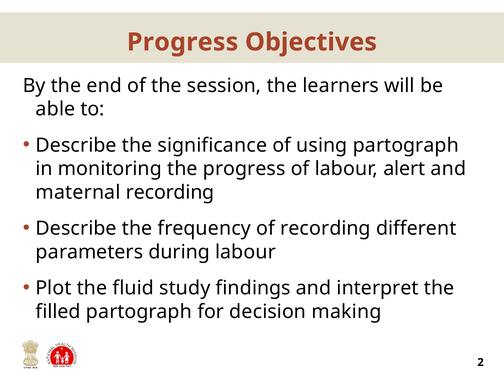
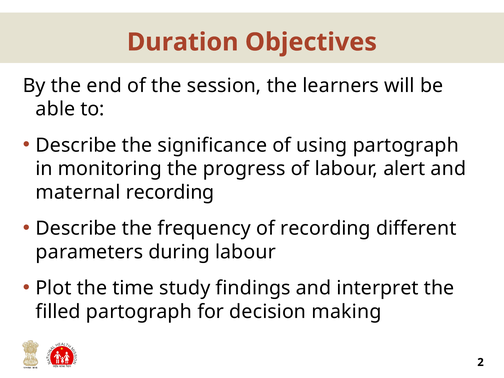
Progress at (183, 42): Progress -> Duration
fluid: fluid -> time
